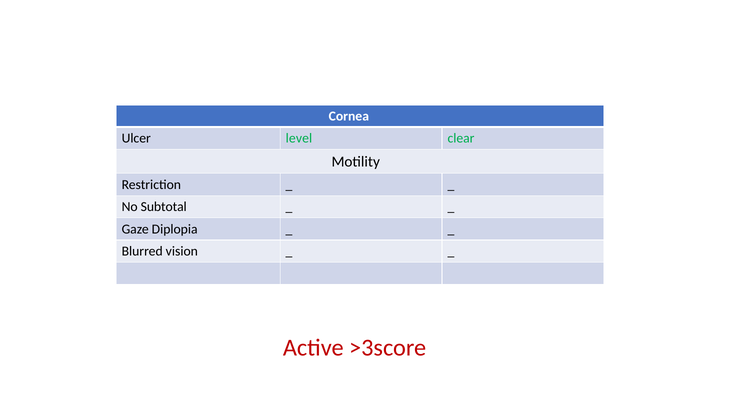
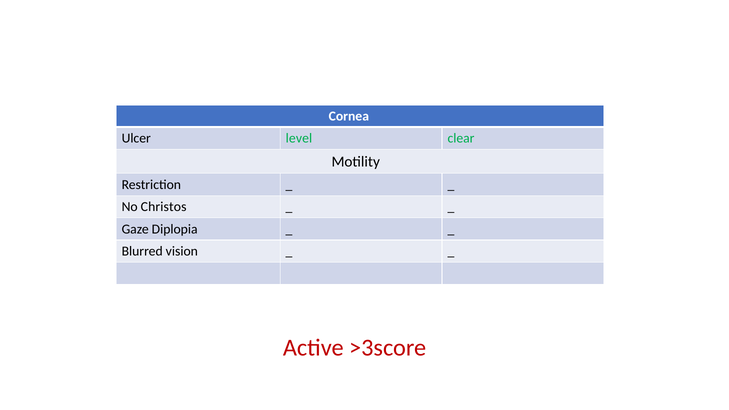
Subtotal: Subtotal -> Christos
